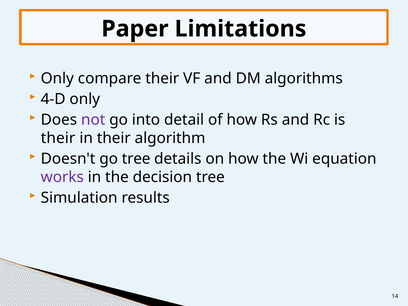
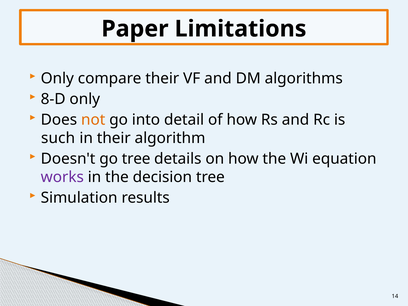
4-D: 4-D -> 8-D
not colour: purple -> orange
their at (58, 138): their -> such
